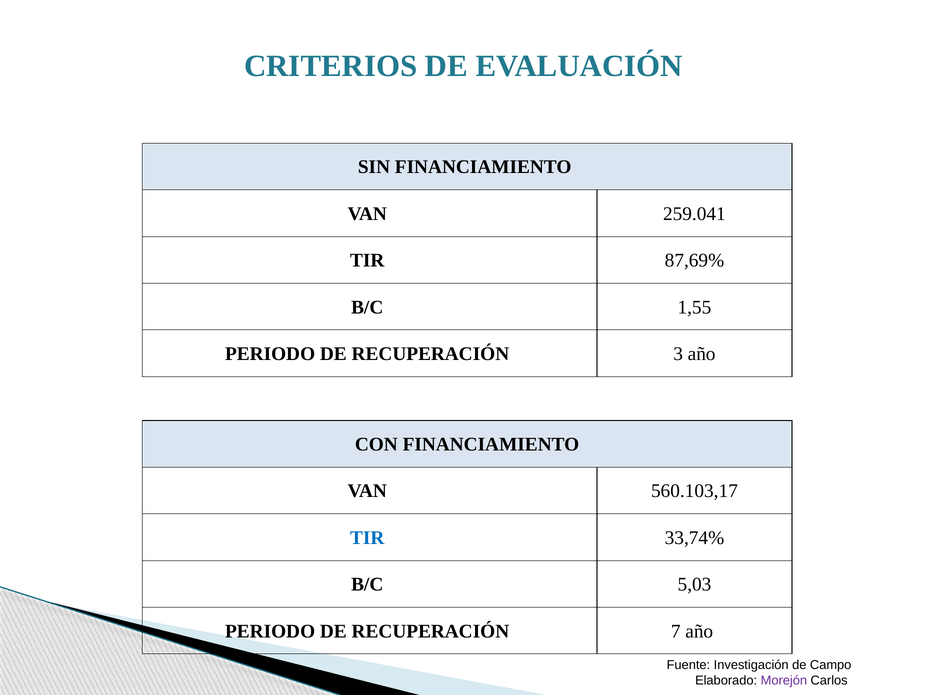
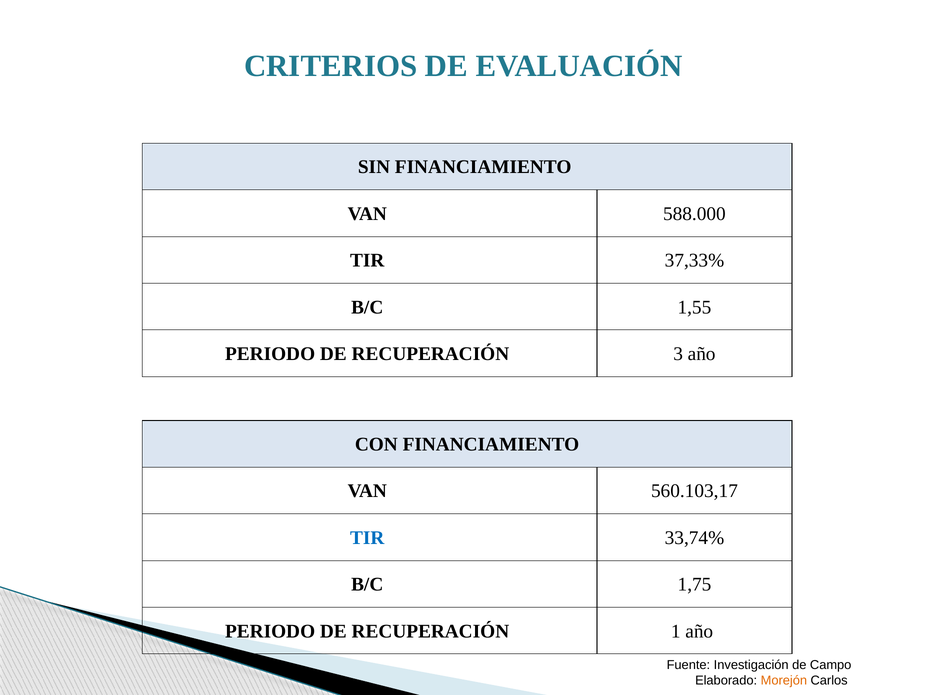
259.041: 259.041 -> 588.000
87,69%: 87,69% -> 37,33%
5,03: 5,03 -> 1,75
7: 7 -> 1
Morejón colour: purple -> orange
